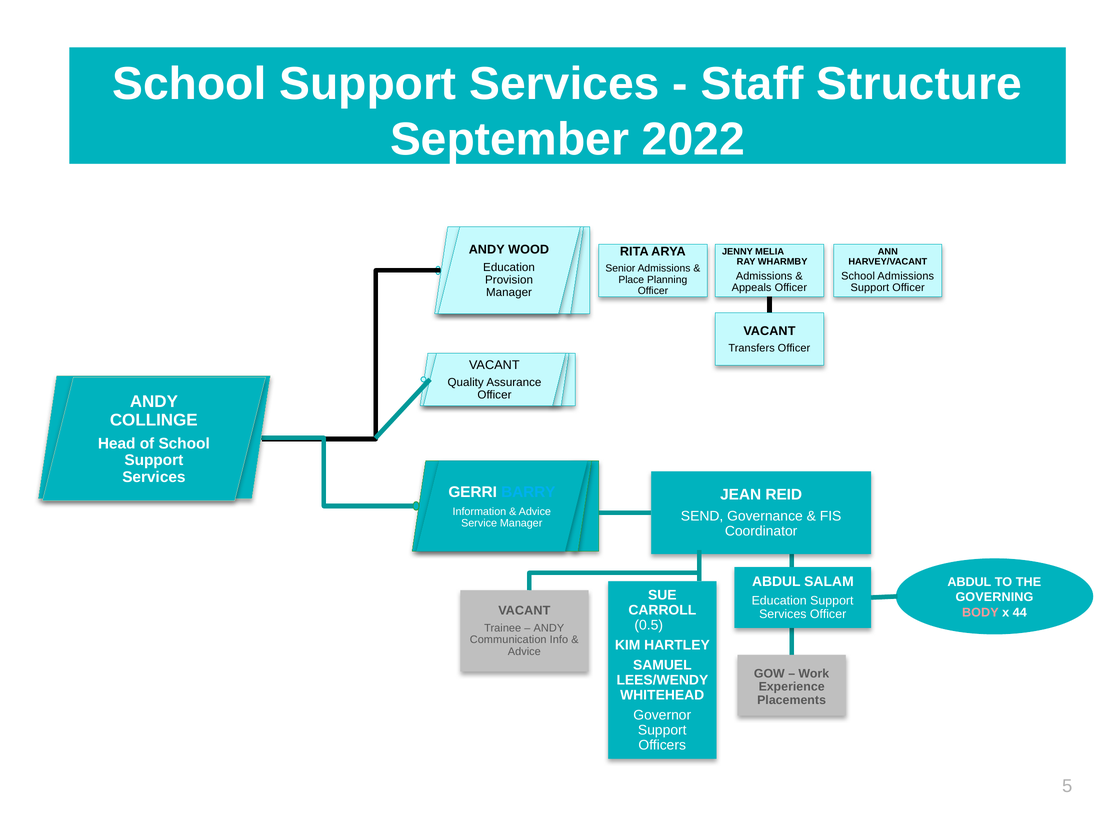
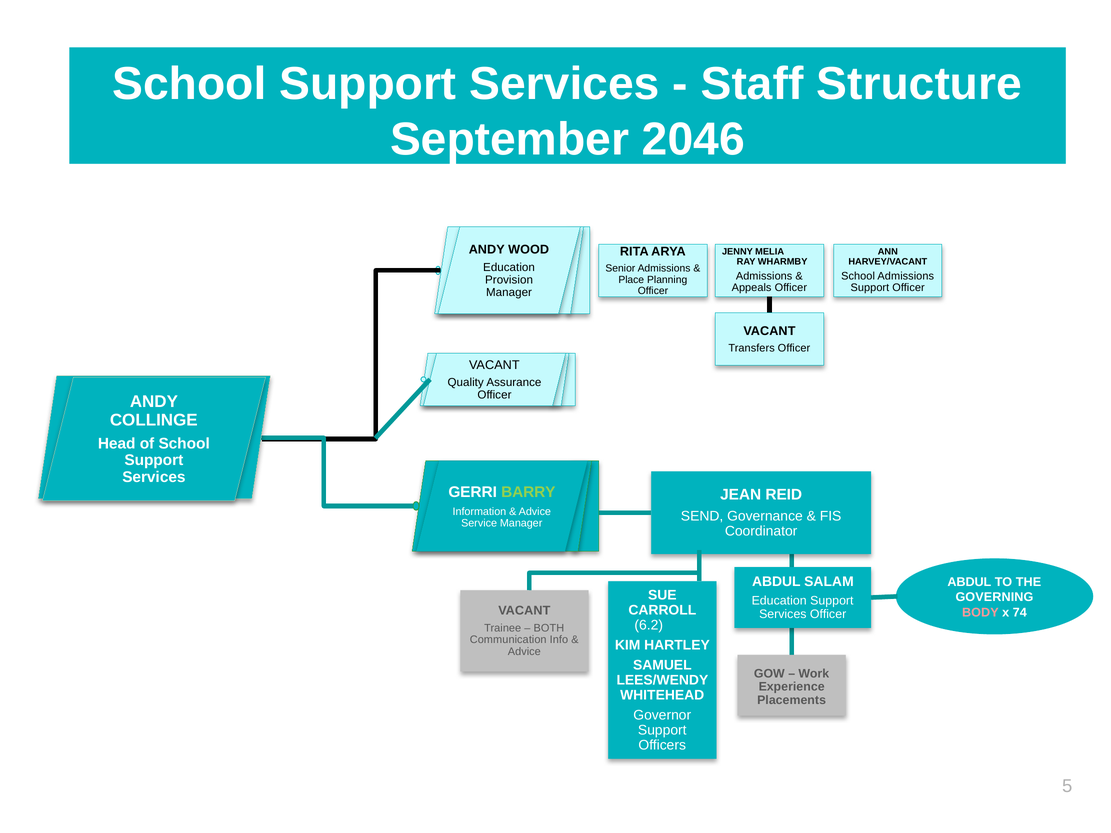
2022: 2022 -> 2046
BARRY colour: light blue -> light green
44: 44 -> 74
0.5: 0.5 -> 6.2
ANDY at (549, 628): ANDY -> BOTH
